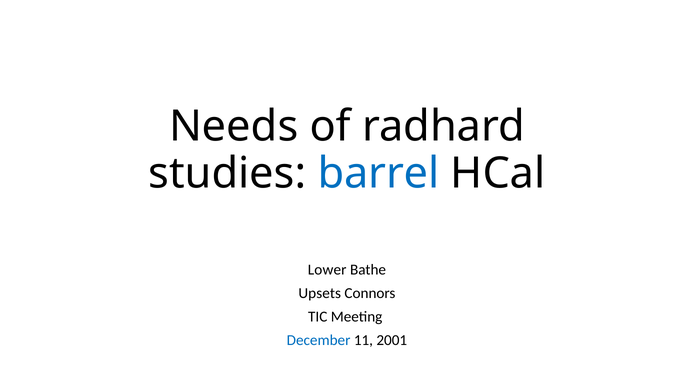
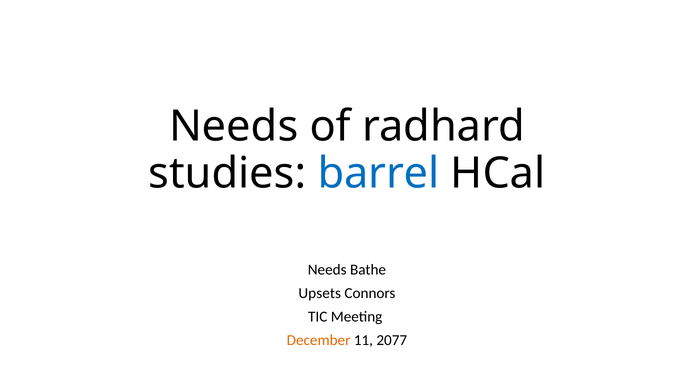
Lower at (327, 270): Lower -> Needs
December colour: blue -> orange
2001: 2001 -> 2077
